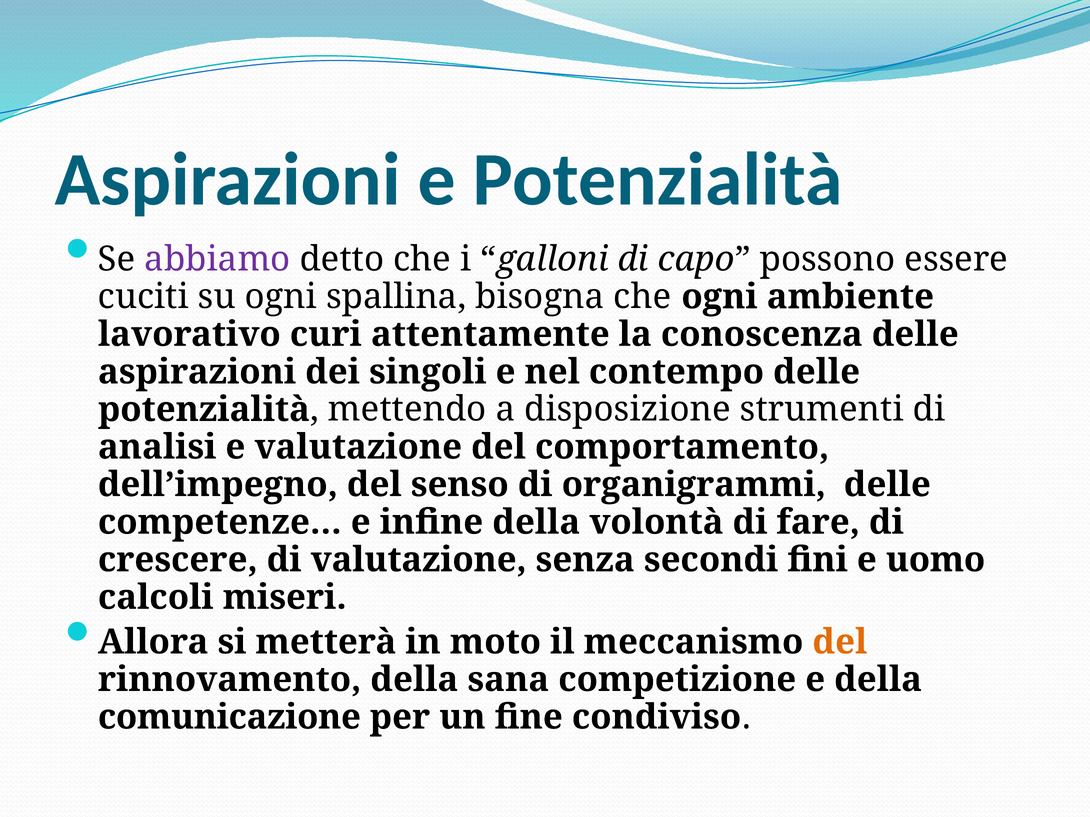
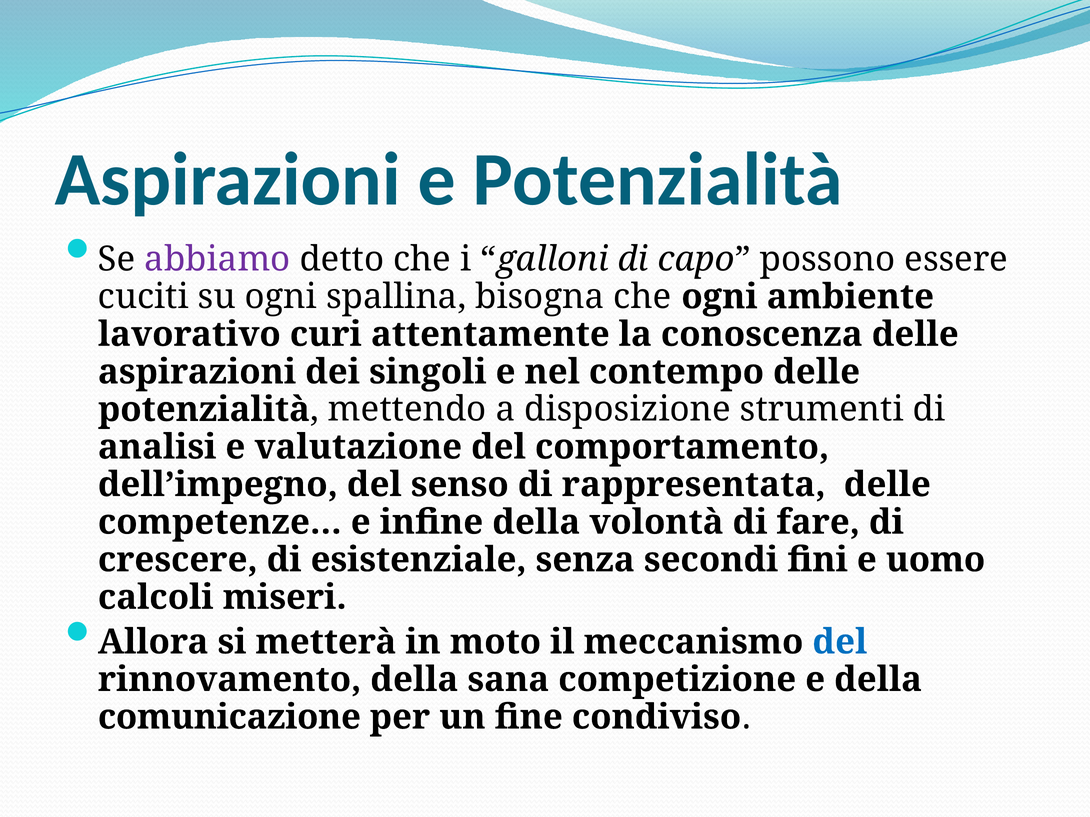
organigrammi: organigrammi -> rappresentata
di valutazione: valutazione -> esistenziale
del at (840, 642) colour: orange -> blue
